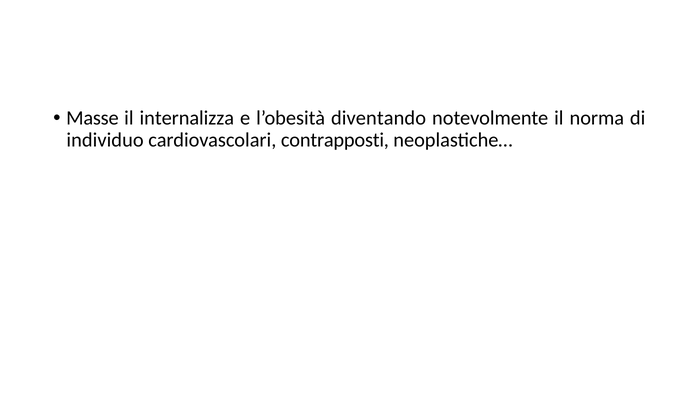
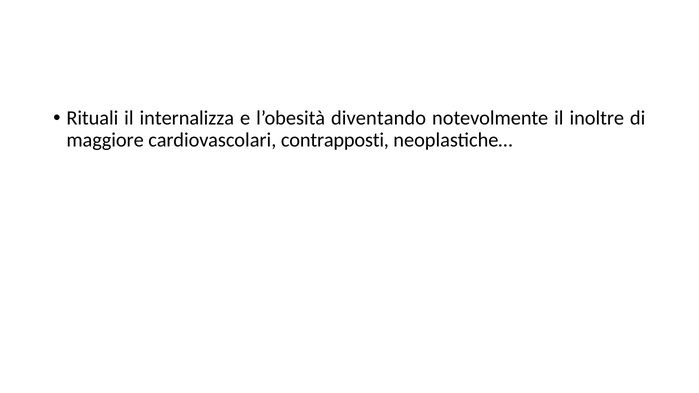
Masse: Masse -> Rituali
norma: norma -> inoltre
individuo: individuo -> maggiore
